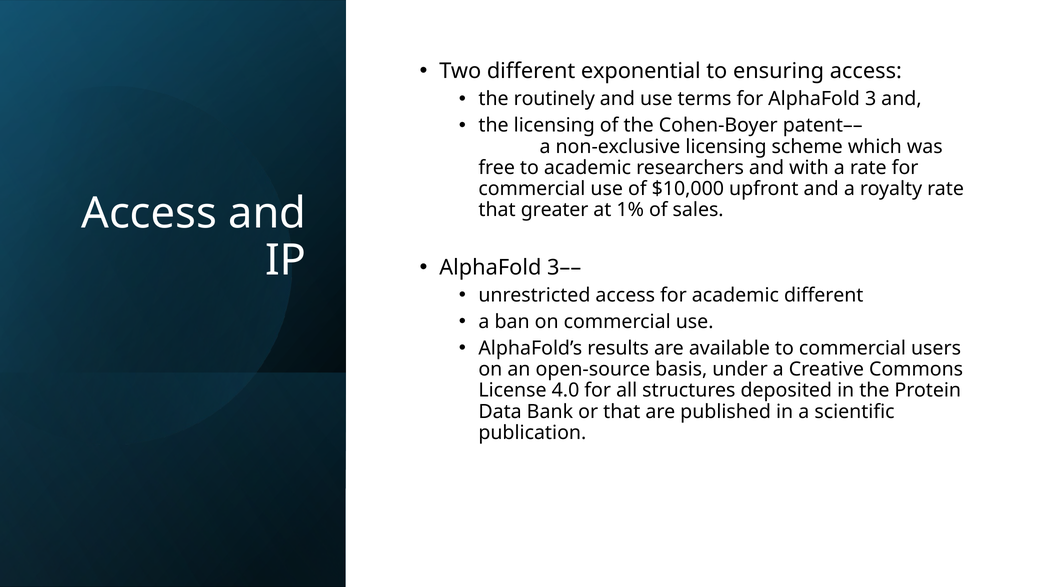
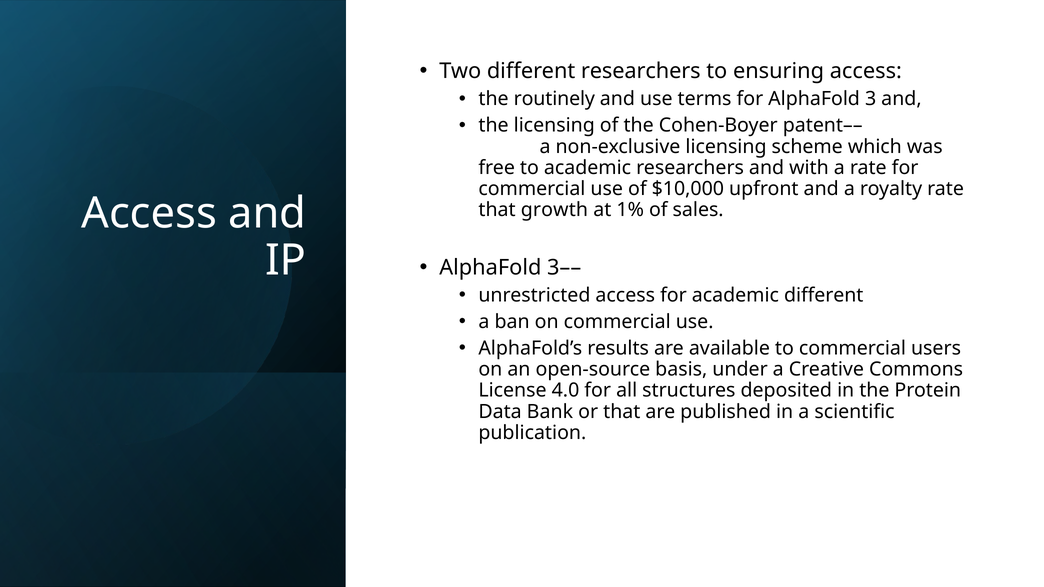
different exponential: exponential -> researchers
greater: greater -> growth
